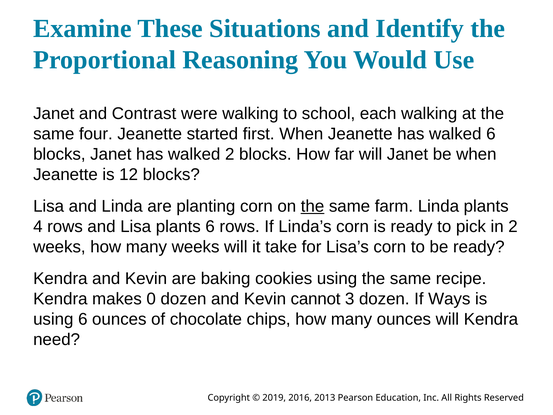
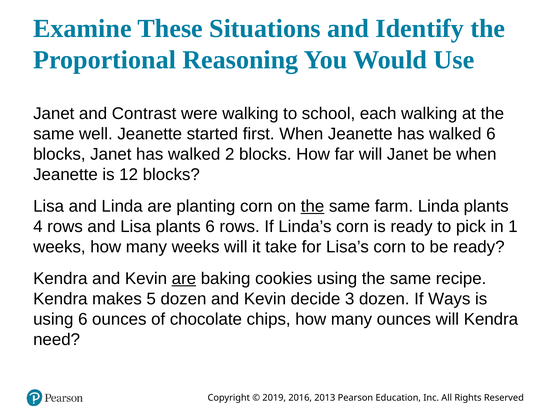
four: four -> well
in 2: 2 -> 1
are at (184, 279) underline: none -> present
0: 0 -> 5
cannot: cannot -> decide
